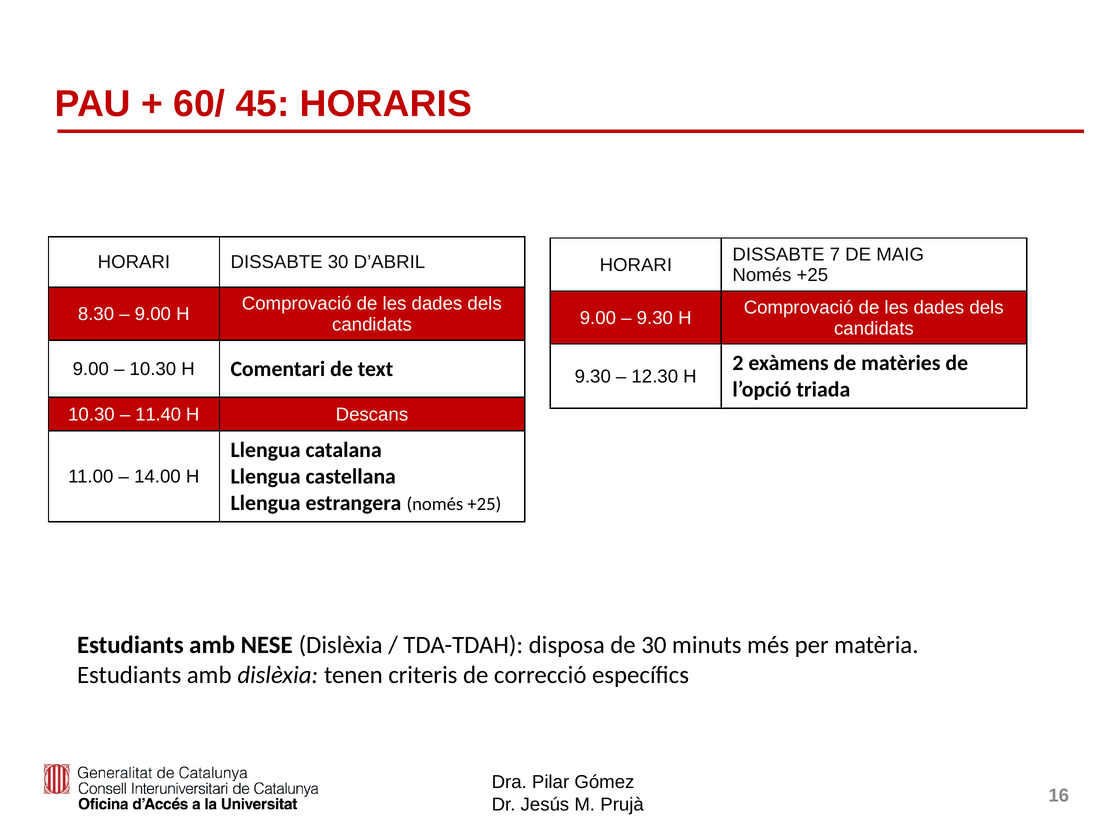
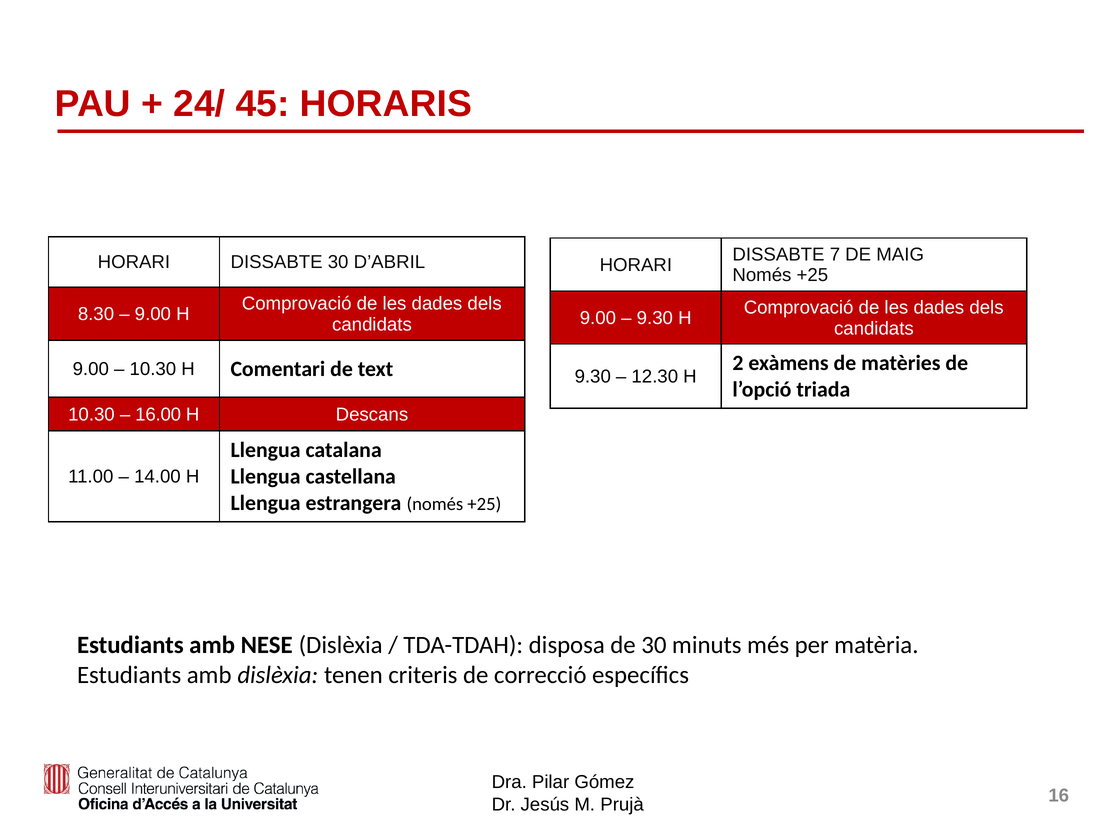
60/: 60/ -> 24/
11.40: 11.40 -> 16.00
